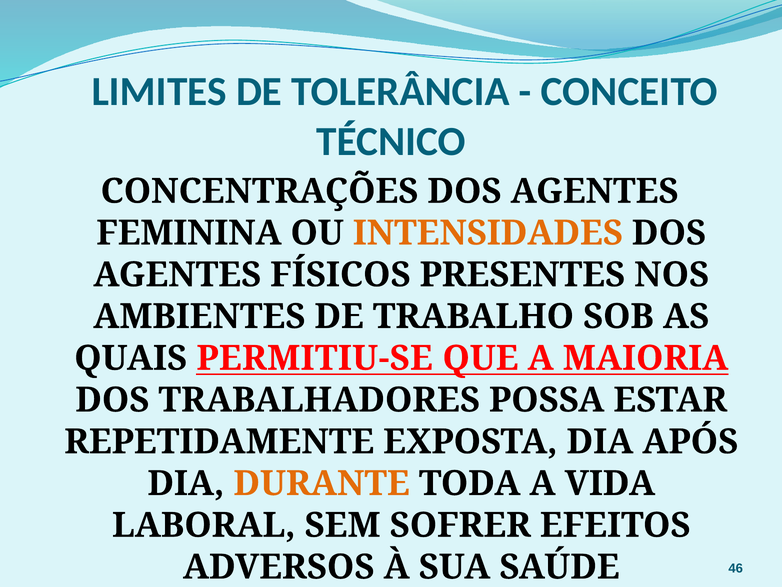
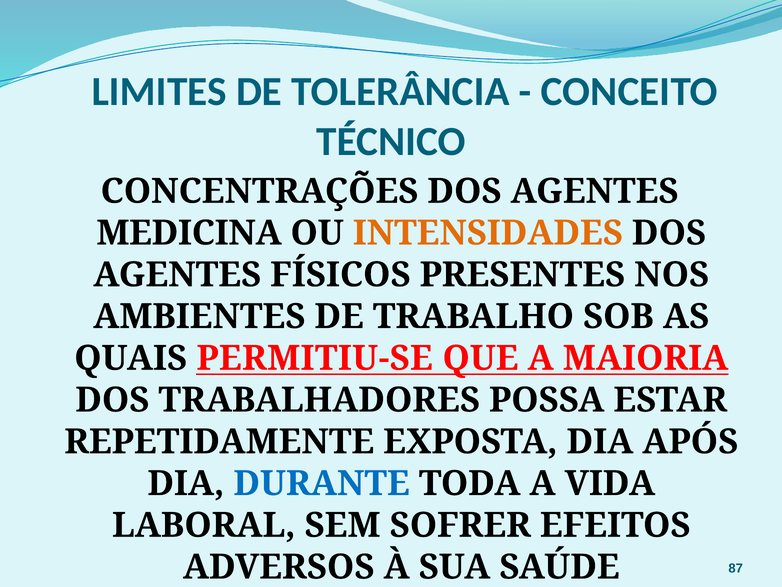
FEMININA: FEMININA -> MEDICINA
DURANTE colour: orange -> blue
46: 46 -> 87
